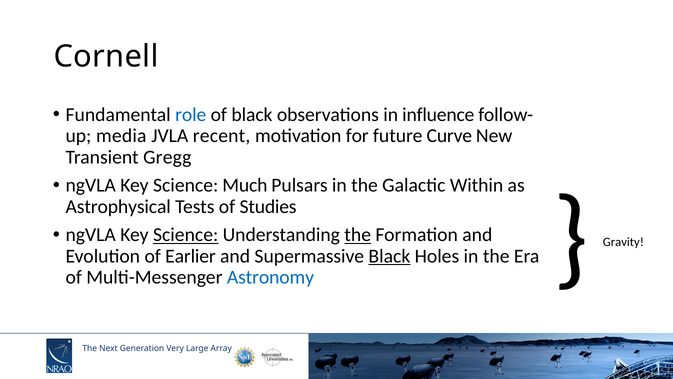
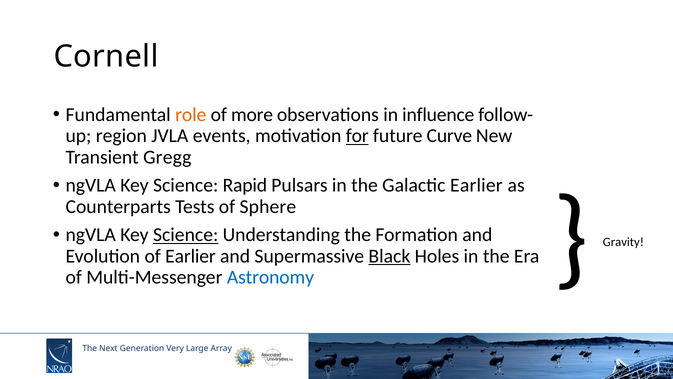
role colour: blue -> orange
of black: black -> more
media: media -> region
recent: recent -> events
for underline: none -> present
Much: Much -> Rapid
Galactic Within: Within -> Earlier
Astrophysical: Astrophysical -> Counterparts
Studies: Studies -> Sphere
the at (358, 235) underline: present -> none
